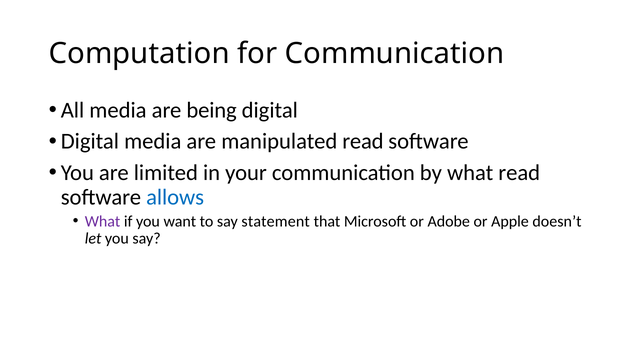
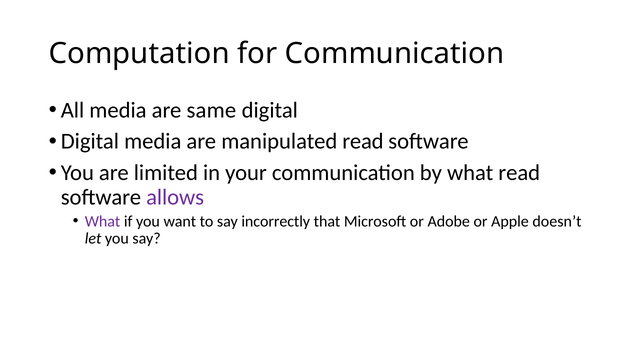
being: being -> same
allows colour: blue -> purple
statement: statement -> incorrectly
